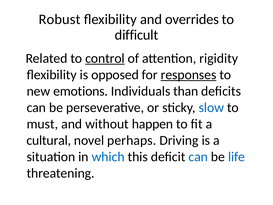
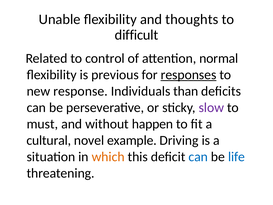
Robust: Robust -> Unable
overrides: overrides -> thoughts
control underline: present -> none
rigidity: rigidity -> normal
opposed: opposed -> previous
emotions: emotions -> response
slow colour: blue -> purple
perhaps: perhaps -> example
which colour: blue -> orange
